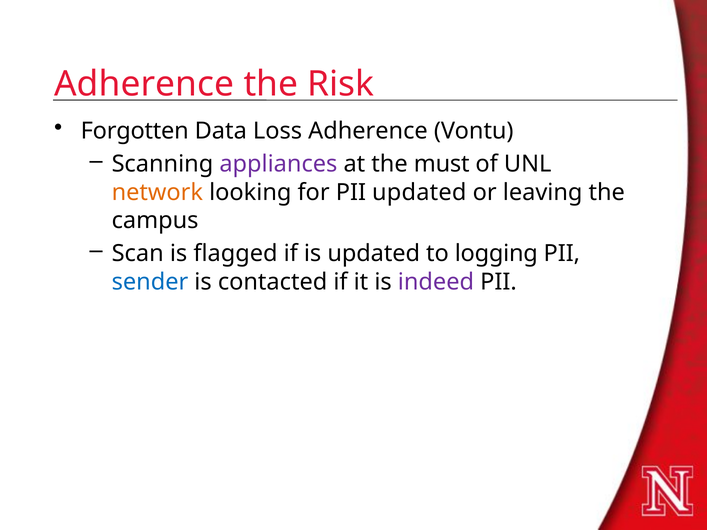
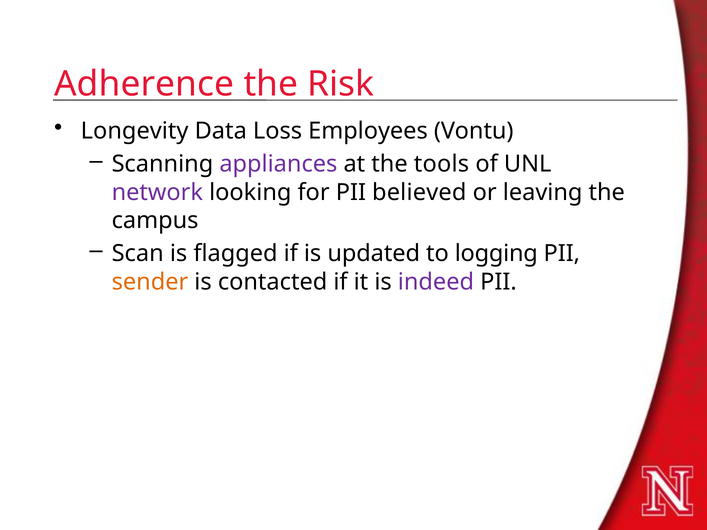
Forgotten: Forgotten -> Longevity
Loss Adherence: Adherence -> Employees
must: must -> tools
network colour: orange -> purple
PII updated: updated -> believed
sender colour: blue -> orange
